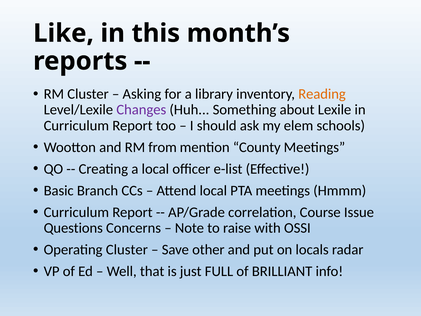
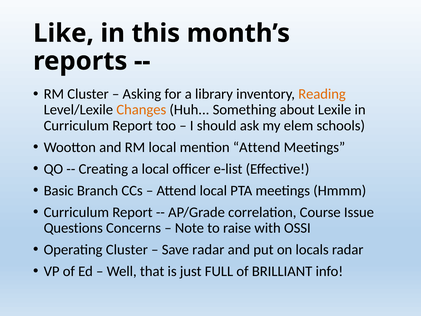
Changes colour: purple -> orange
RM from: from -> local
mention County: County -> Attend
Save other: other -> radar
